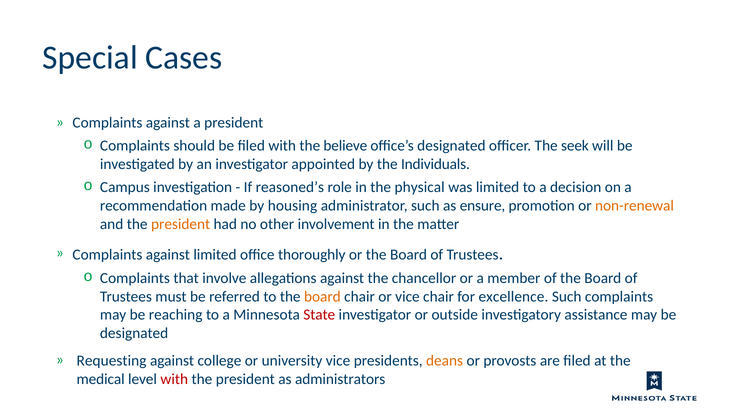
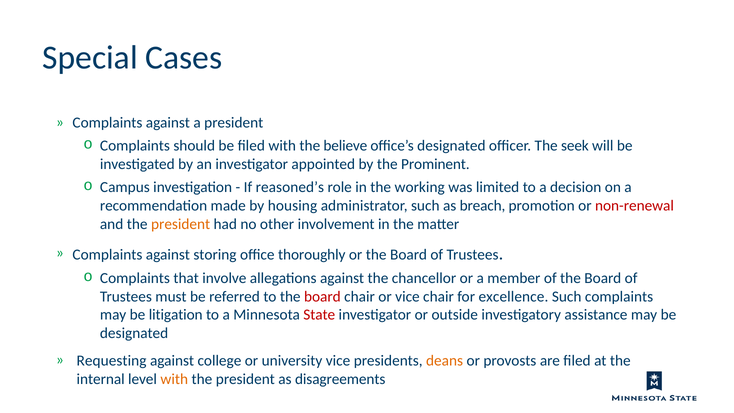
Individuals: Individuals -> Prominent
physical: physical -> working
ensure: ensure -> breach
non-renewal colour: orange -> red
against limited: limited -> storing
board at (322, 296) colour: orange -> red
reaching: reaching -> litigation
medical: medical -> internal
with at (174, 379) colour: red -> orange
administrators: administrators -> disagreements
